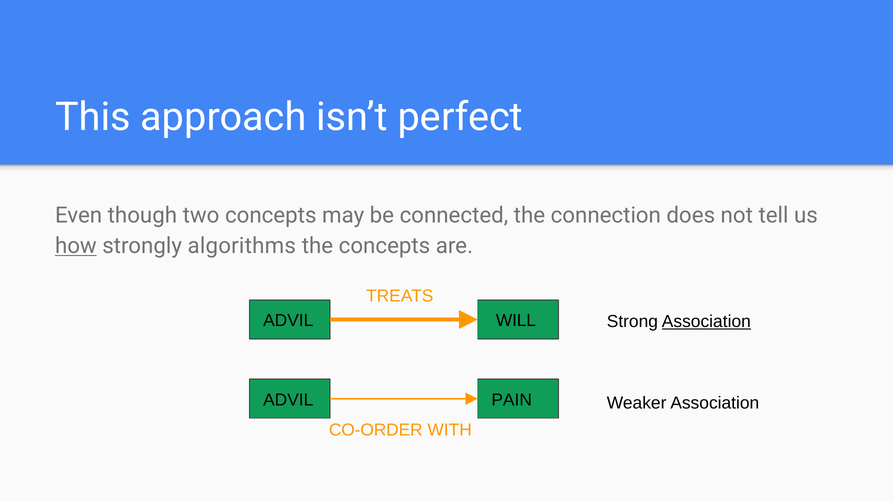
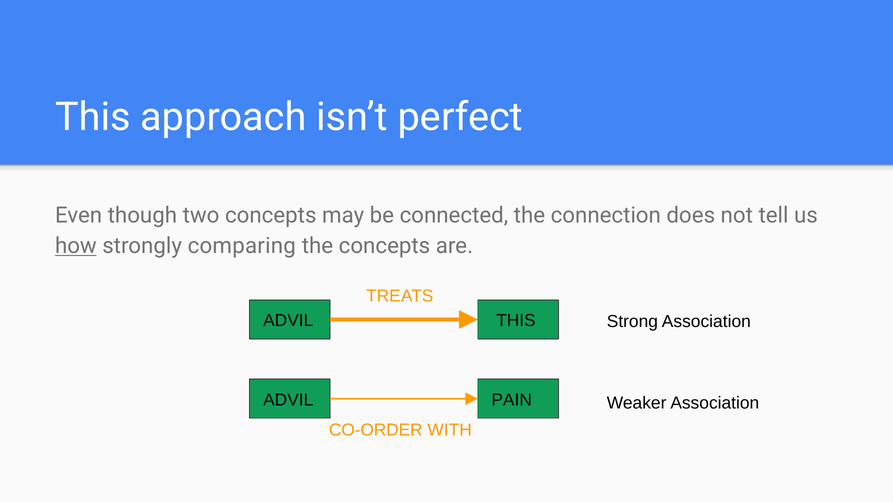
algorithms: algorithms -> comparing
ADVIL WILL: WILL -> THIS
Association at (706, 322) underline: present -> none
